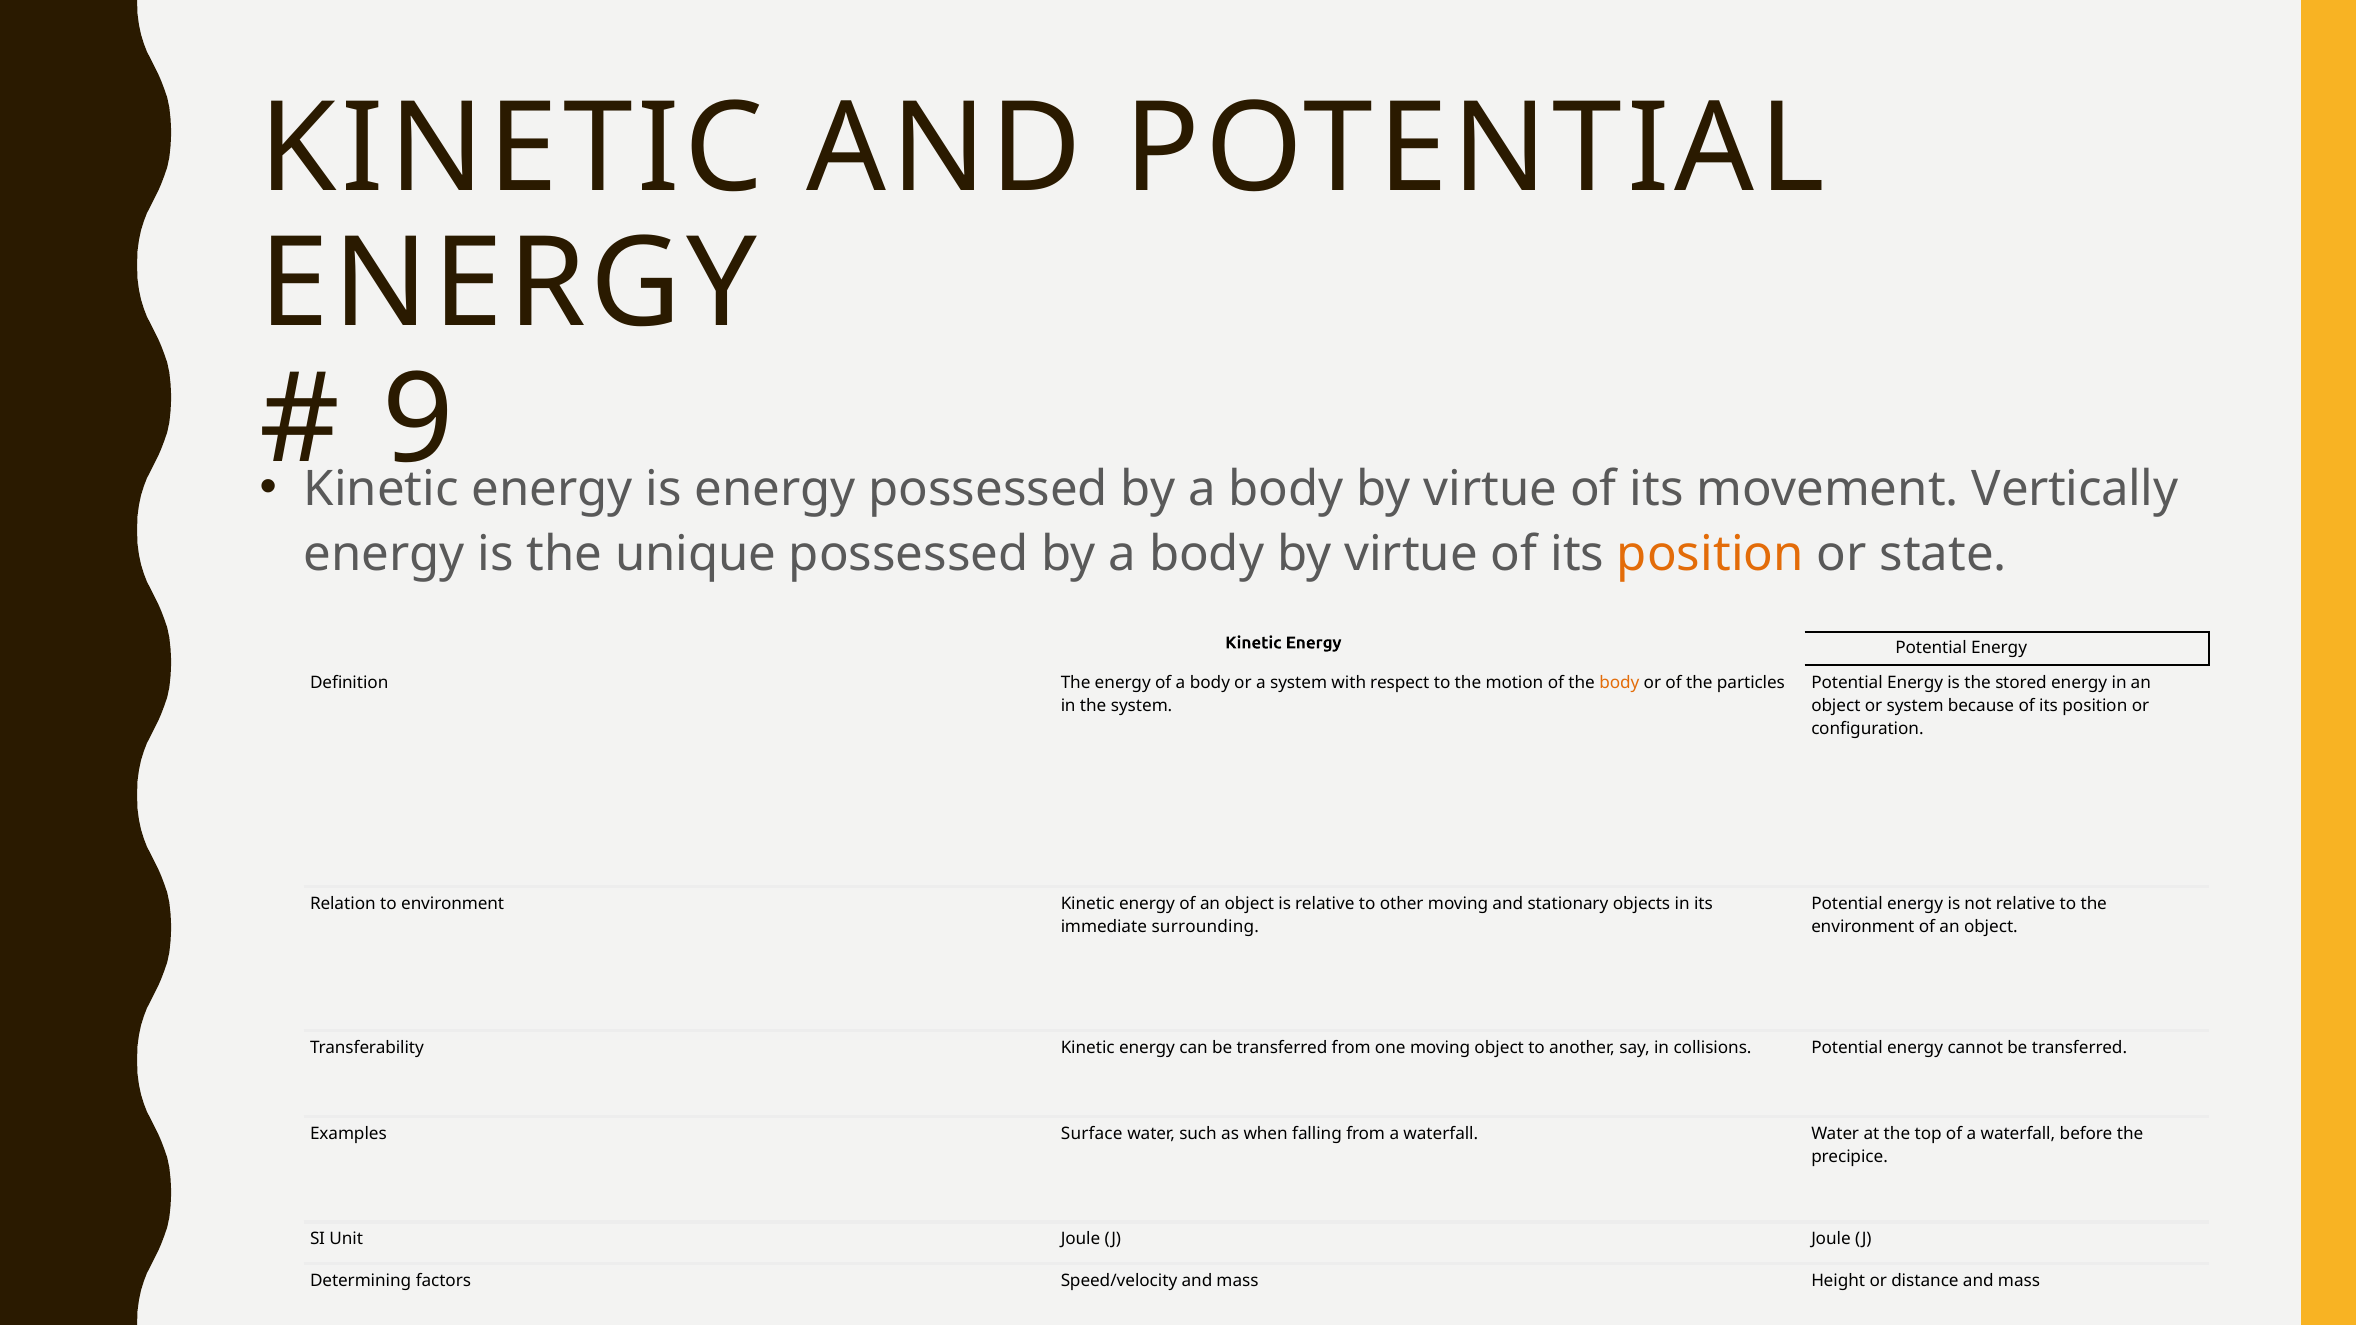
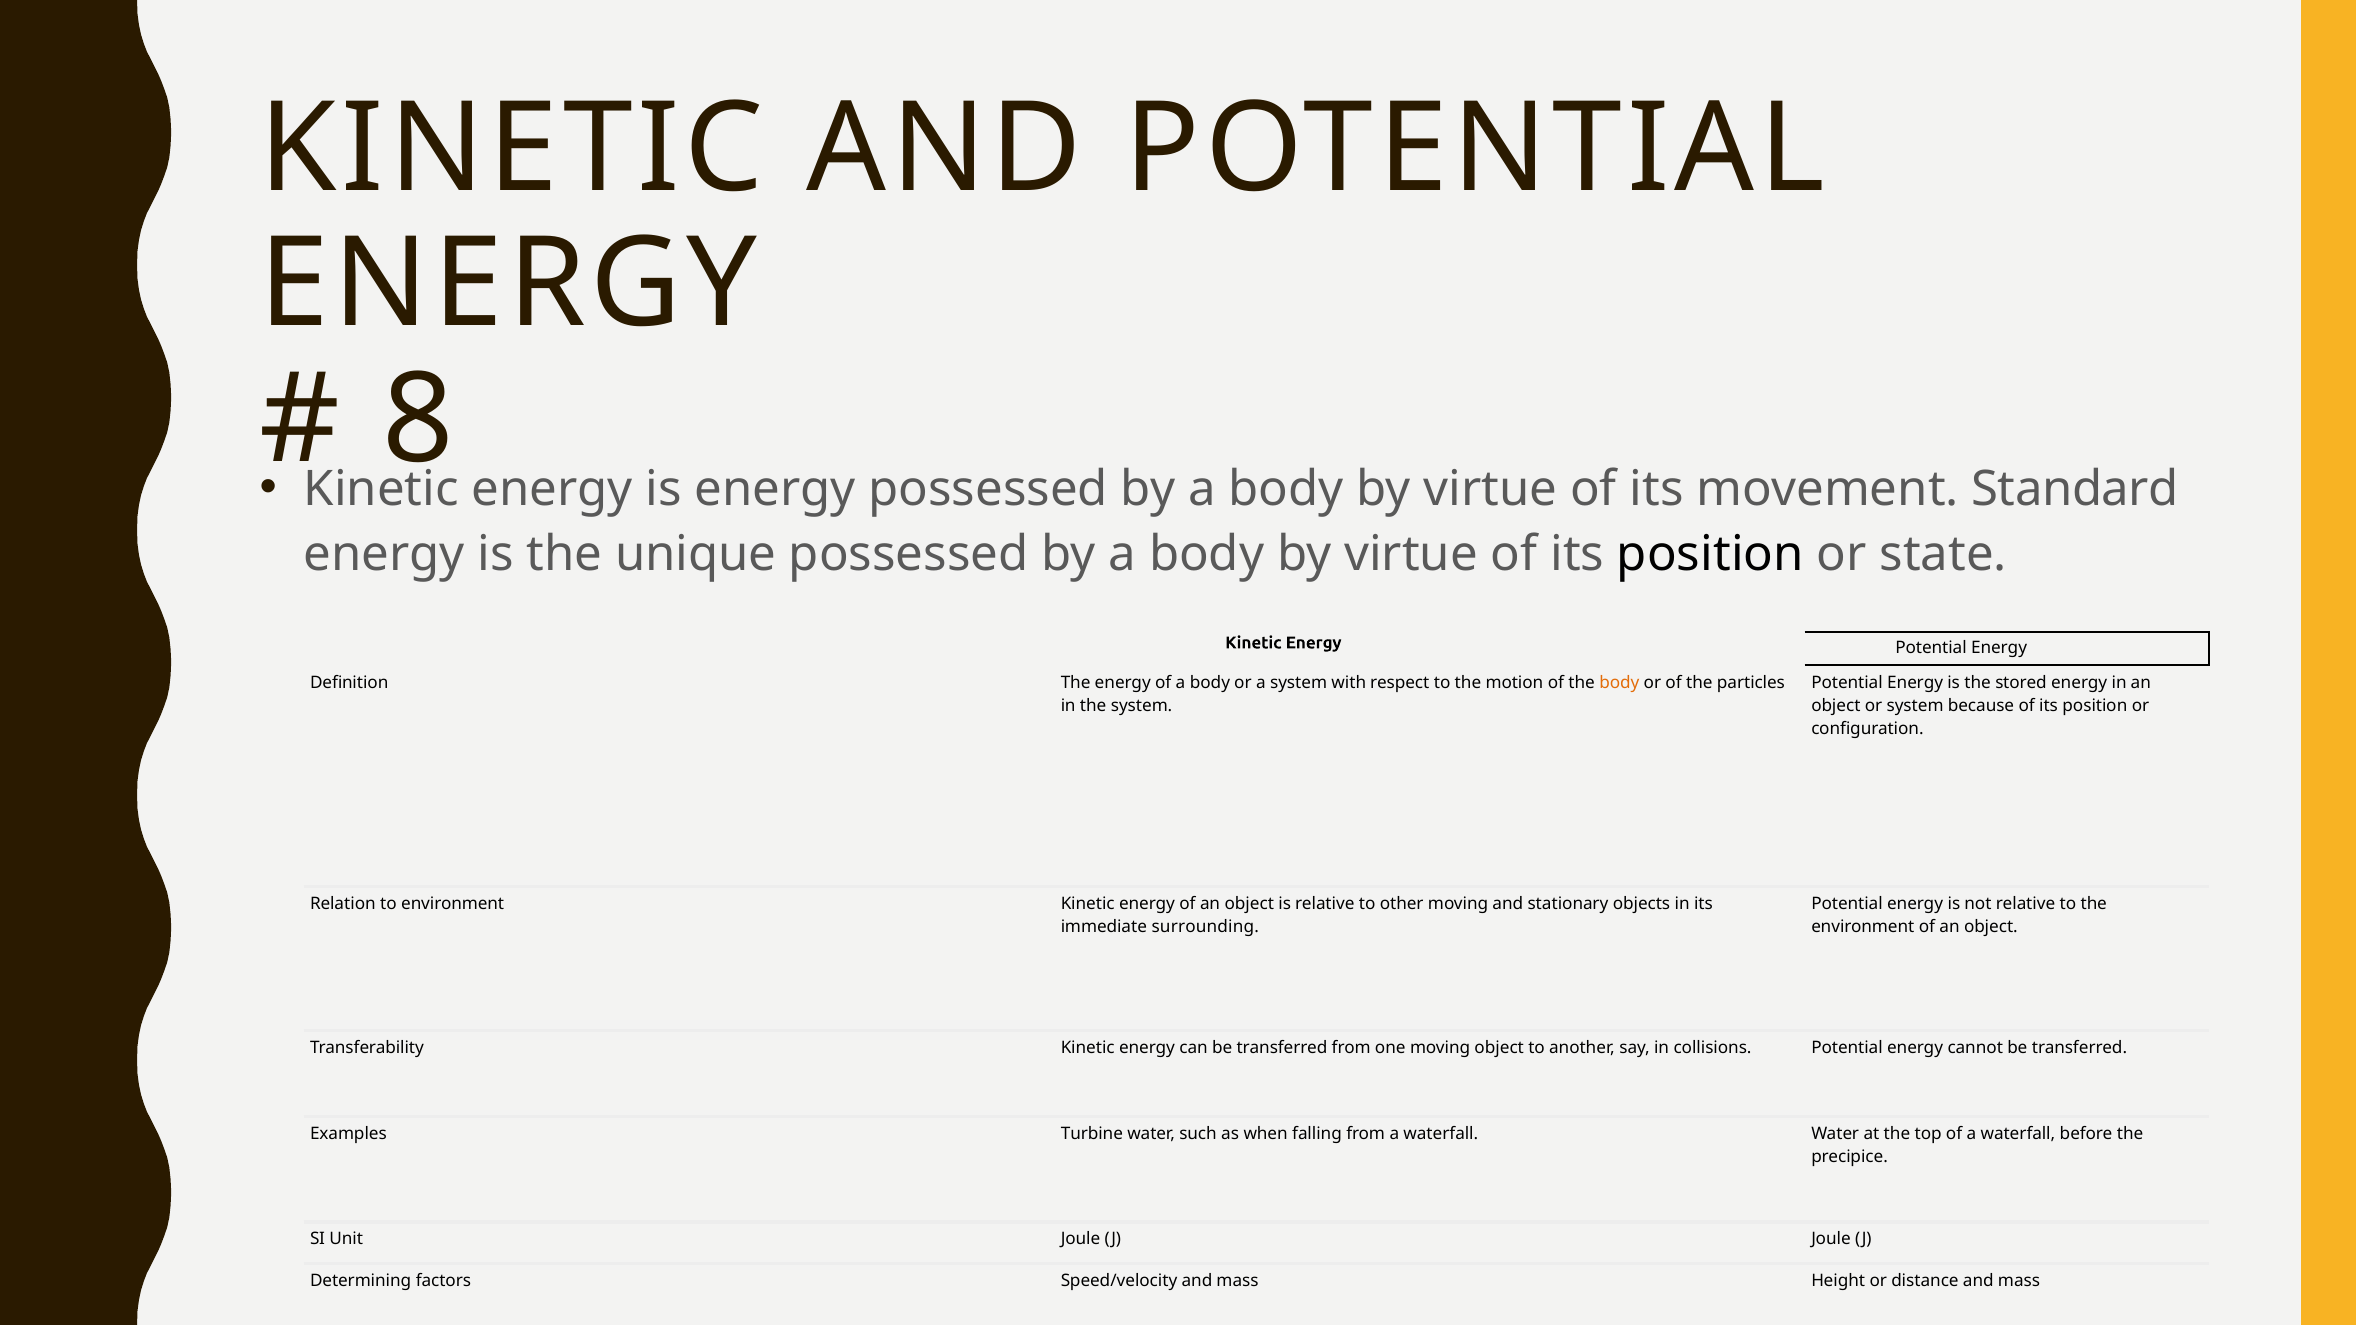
9: 9 -> 8
Vertically: Vertically -> Standard
position at (1710, 554) colour: orange -> black
Surface: Surface -> Turbine
